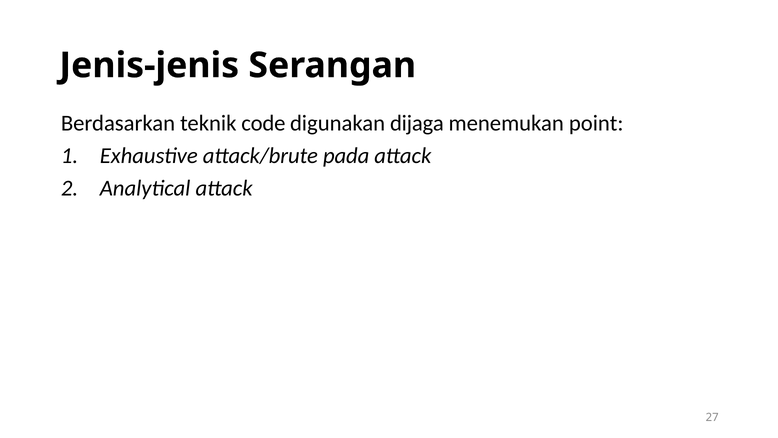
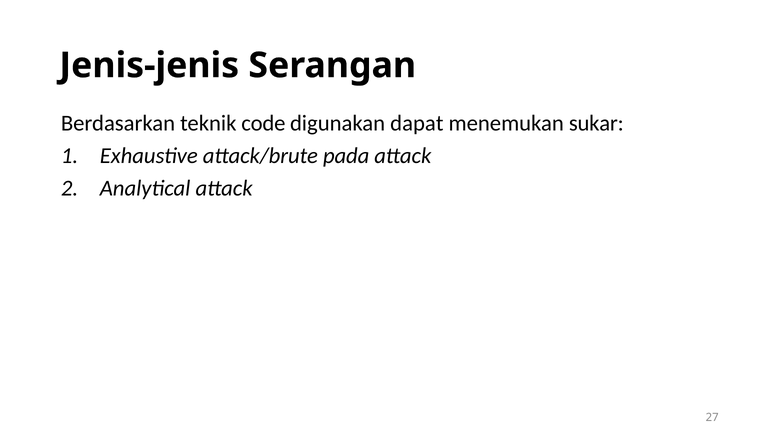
dijaga: dijaga -> dapat
point: point -> sukar
